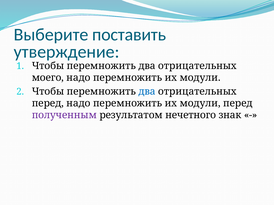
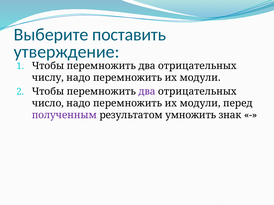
моего: моего -> числу
два at (147, 92) colour: blue -> purple
перед at (48, 104): перед -> число
нечетного: нечетного -> умножить
